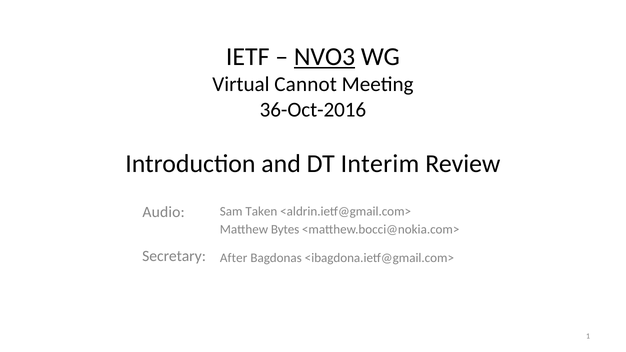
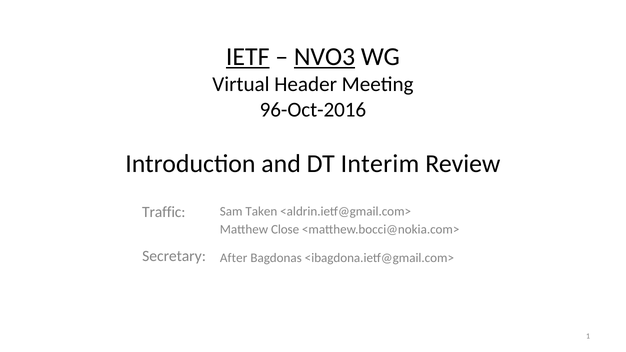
IETF underline: none -> present
Cannot: Cannot -> Header
36-Oct-2016: 36-Oct-2016 -> 96-Oct-2016
Audio: Audio -> Traffic
Bytes: Bytes -> Close
